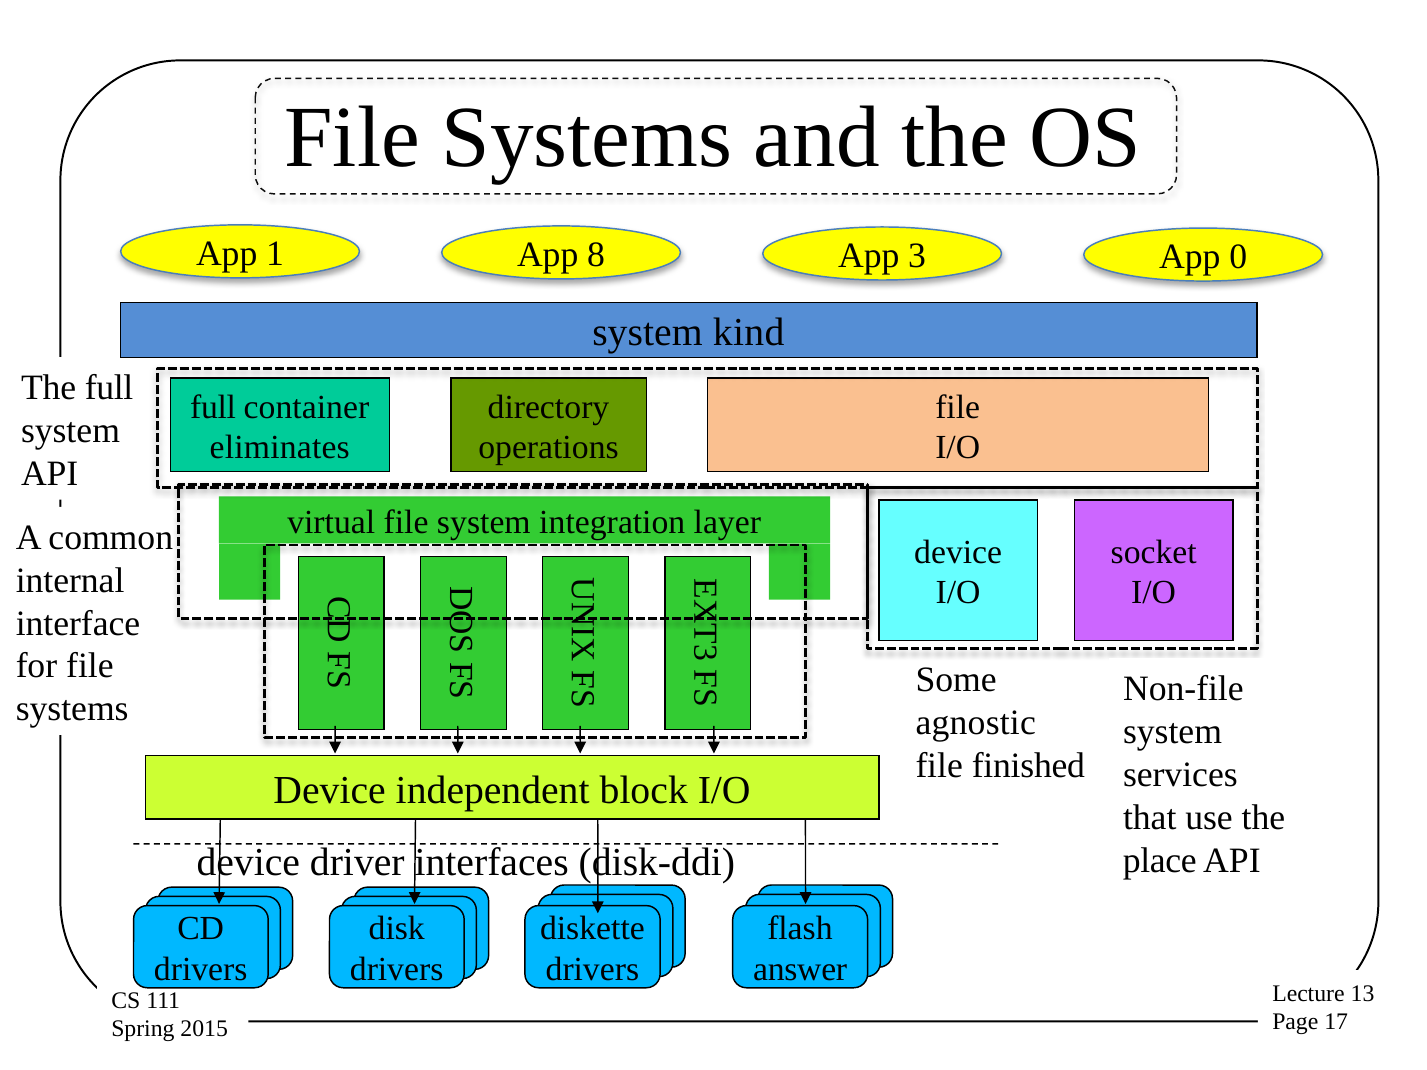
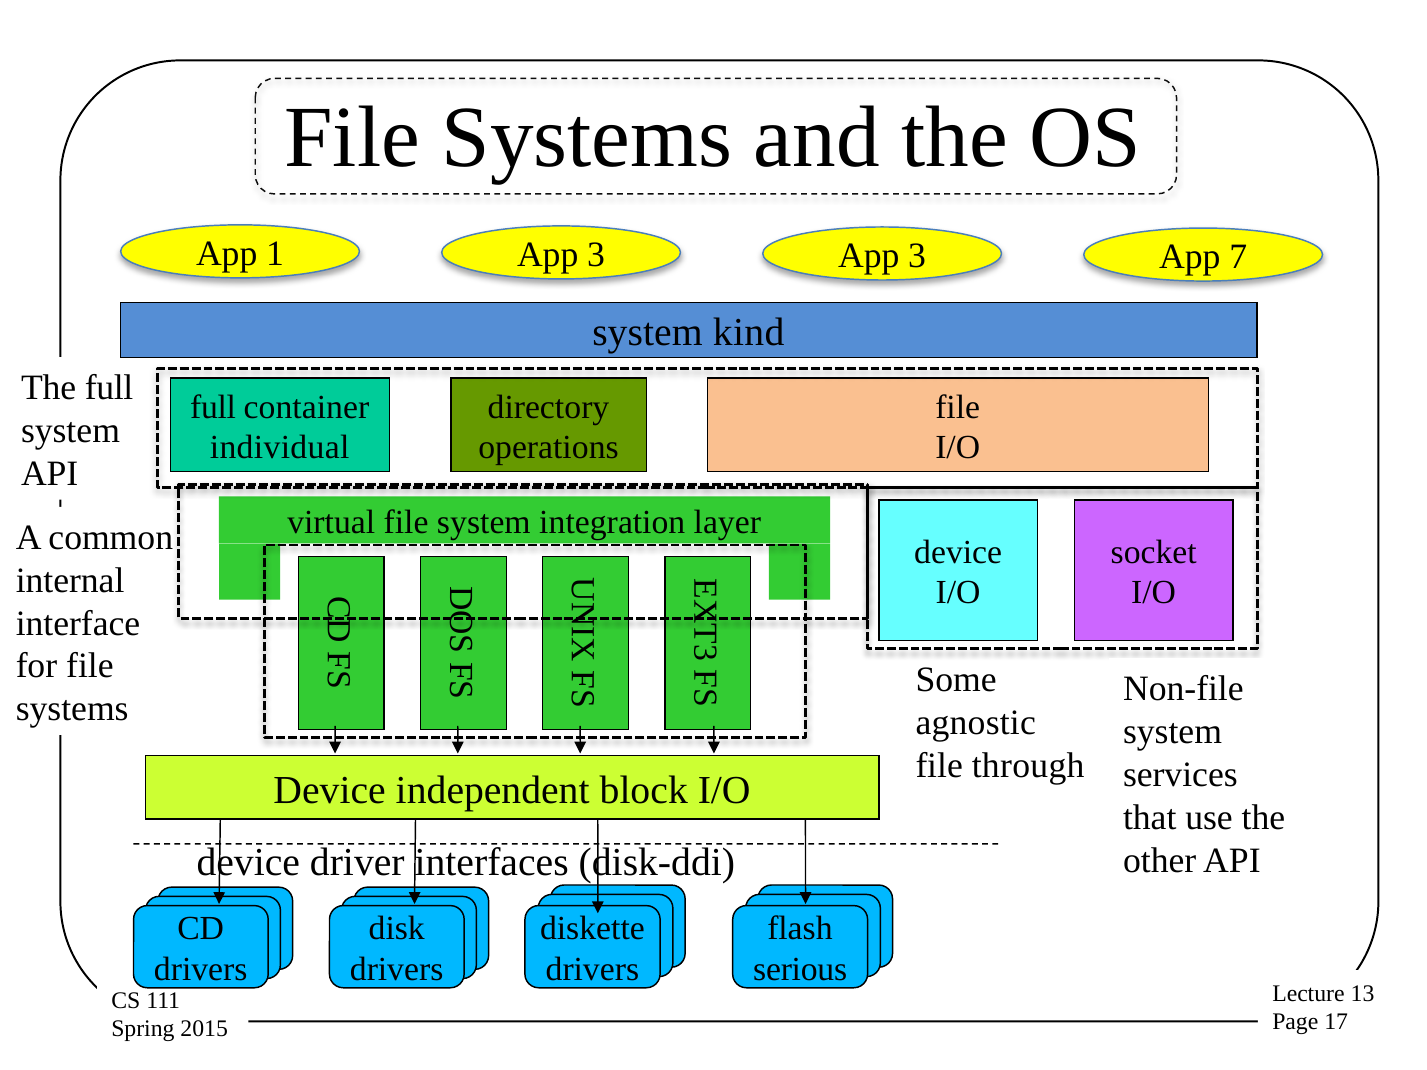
1 App 8: 8 -> 3
0: 0 -> 7
eliminates: eliminates -> individual
finished: finished -> through
place: place -> other
answer: answer -> serious
